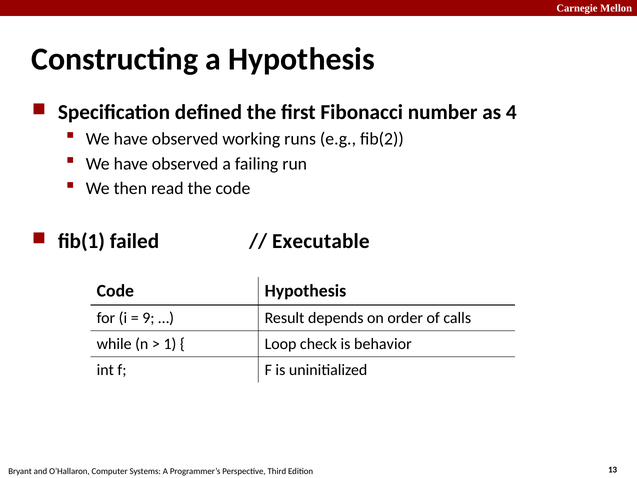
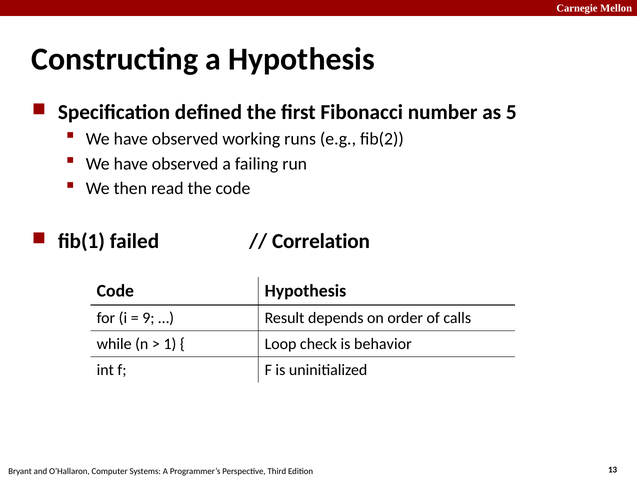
4: 4 -> 5
Executable: Executable -> Correlation
